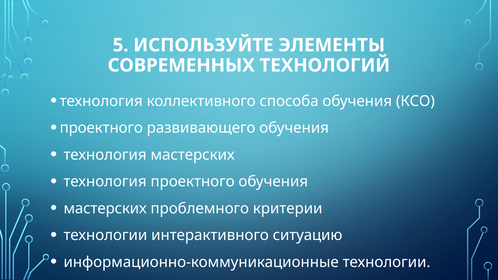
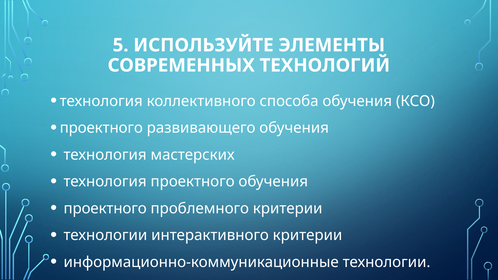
мастерских at (105, 209): мастерских -> проектного
интерактивного ситуацию: ситуацию -> критерии
